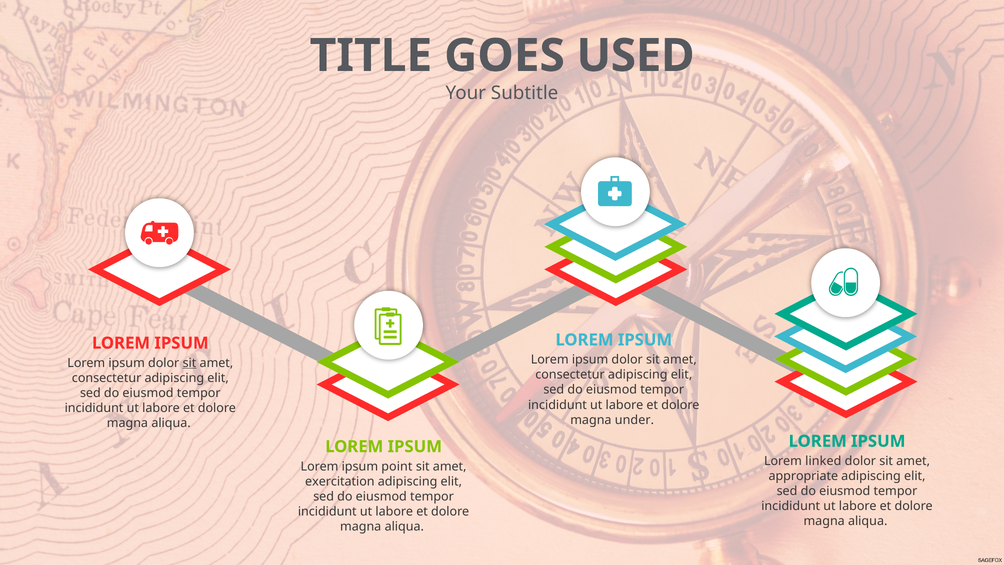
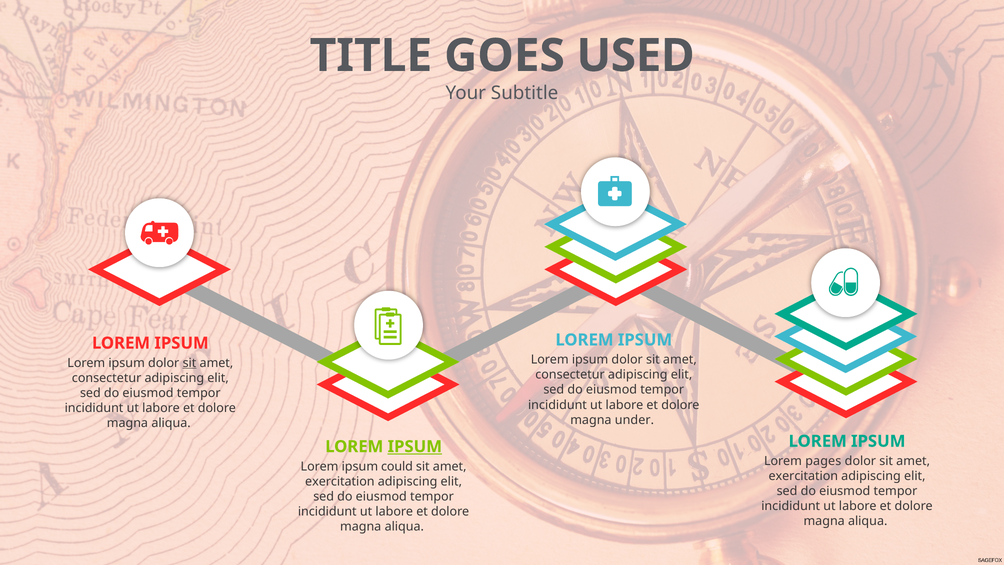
IPSUM at (415, 446) underline: none -> present
linked: linked -> pages
point: point -> could
appropriate at (803, 476): appropriate -> exercitation
